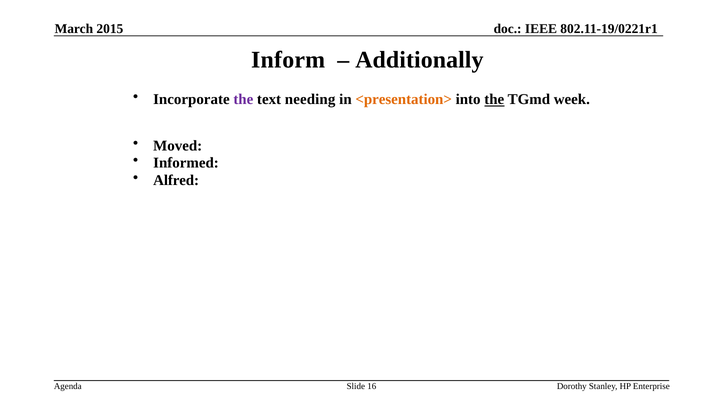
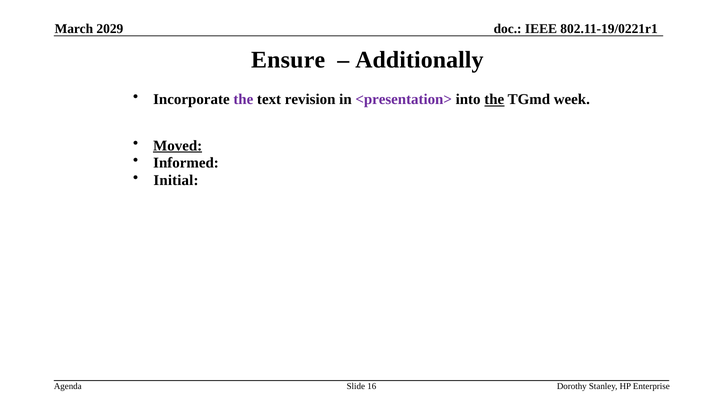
2015: 2015 -> 2029
Inform: Inform -> Ensure
needing: needing -> revision
<presentation> colour: orange -> purple
Moved underline: none -> present
Alfred: Alfred -> Initial
